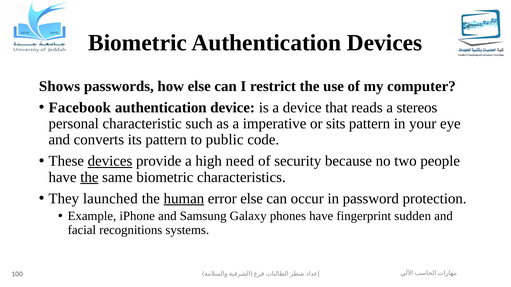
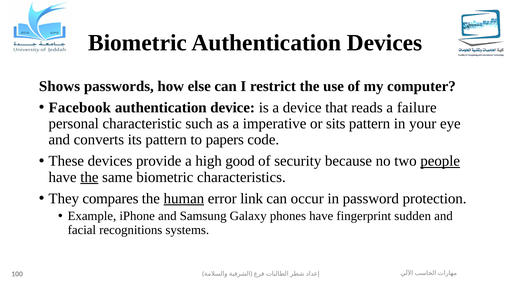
stereos: stereos -> failure
public: public -> papers
devices at (110, 161) underline: present -> none
need: need -> good
people underline: none -> present
launched: launched -> compares
error else: else -> link
